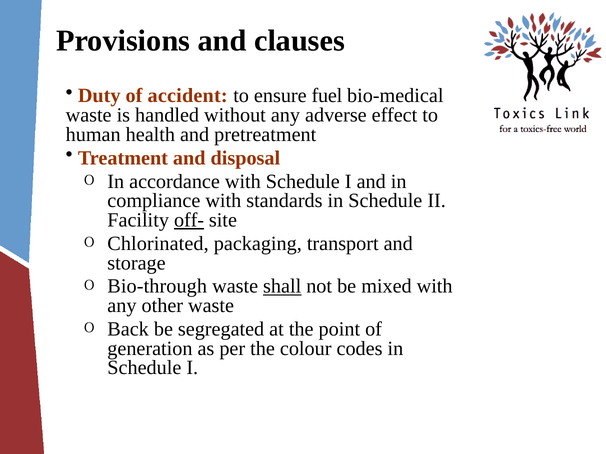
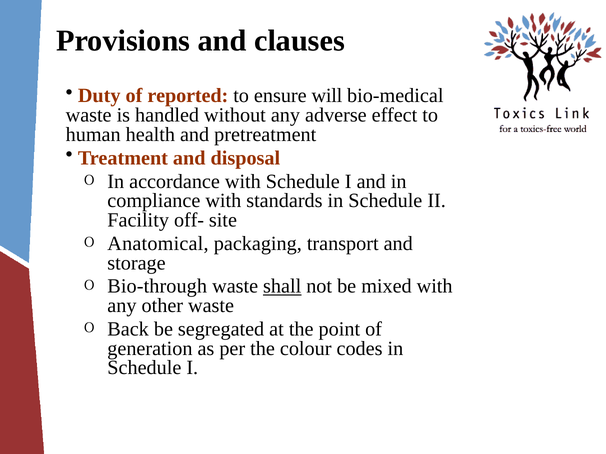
accident: accident -> reported
fuel: fuel -> will
off- underline: present -> none
Chlorinated: Chlorinated -> Anatomical
